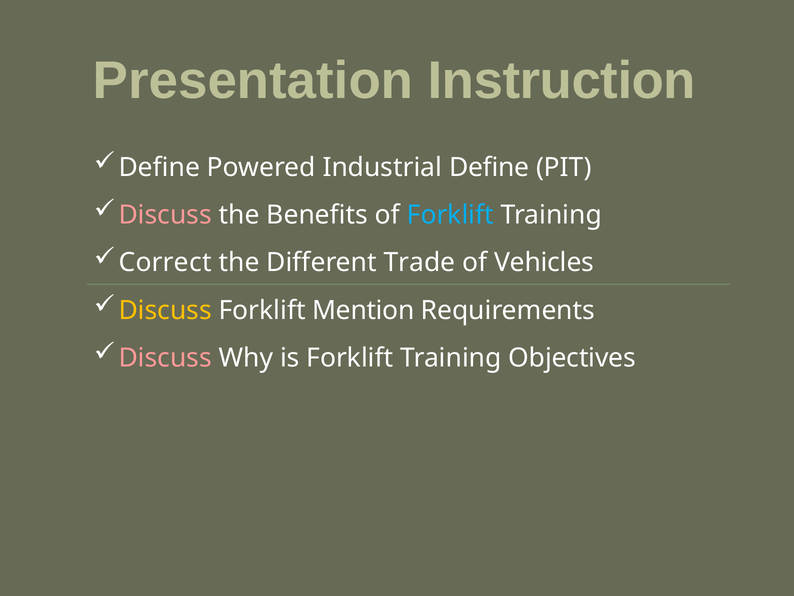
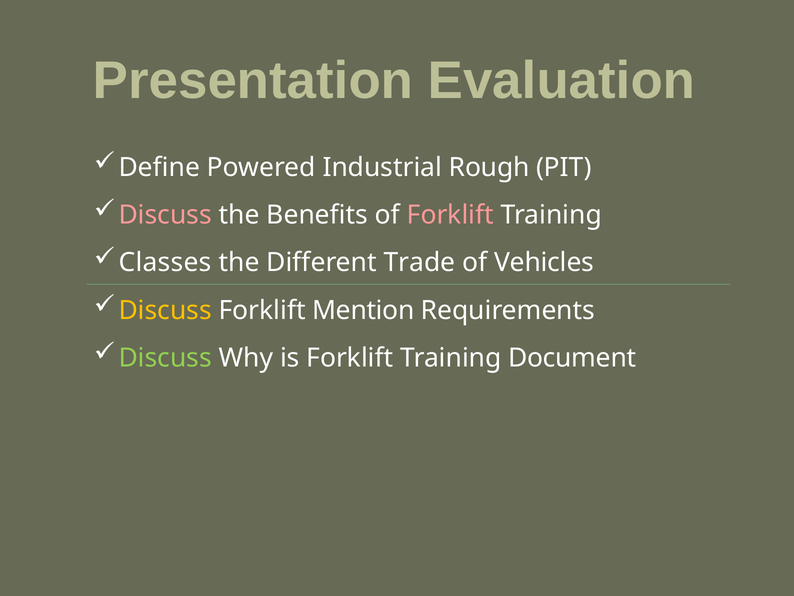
Instruction: Instruction -> Evaluation
Industrial Define: Define -> Rough
Forklift at (450, 215) colour: light blue -> pink
Correct: Correct -> Classes
Discuss at (165, 358) colour: pink -> light green
Objectives: Objectives -> Document
